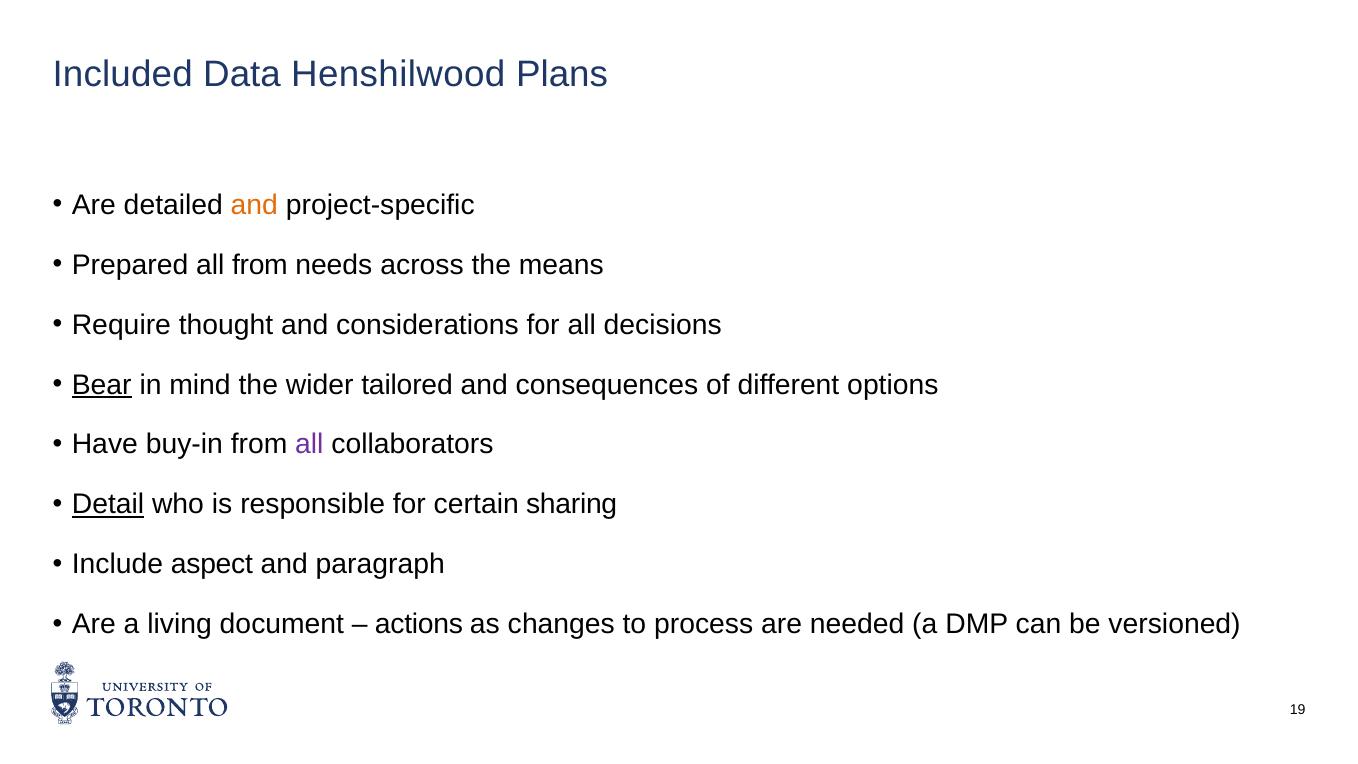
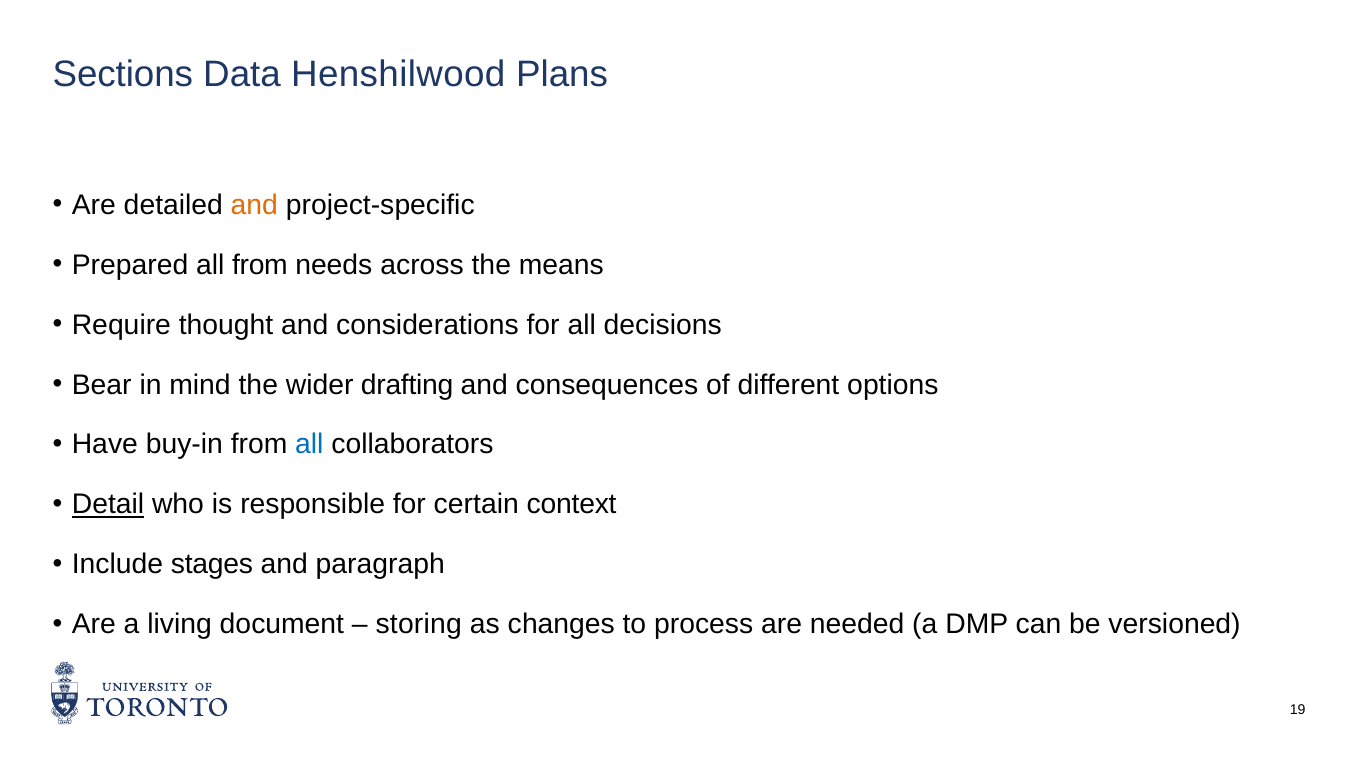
Included: Included -> Sections
Bear underline: present -> none
tailored: tailored -> drafting
all at (309, 445) colour: purple -> blue
sharing: sharing -> context
aspect: aspect -> stages
actions: actions -> storing
